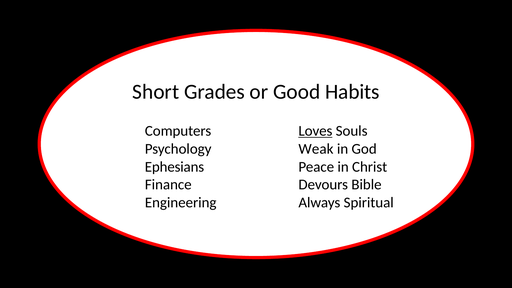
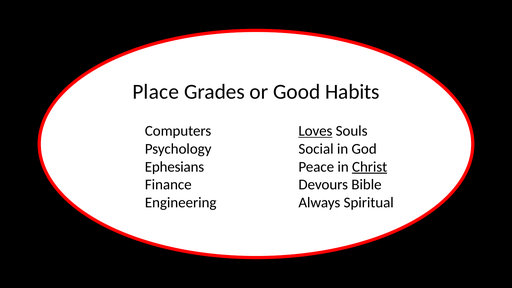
Short: Short -> Place
Weak: Weak -> Social
Christ underline: none -> present
